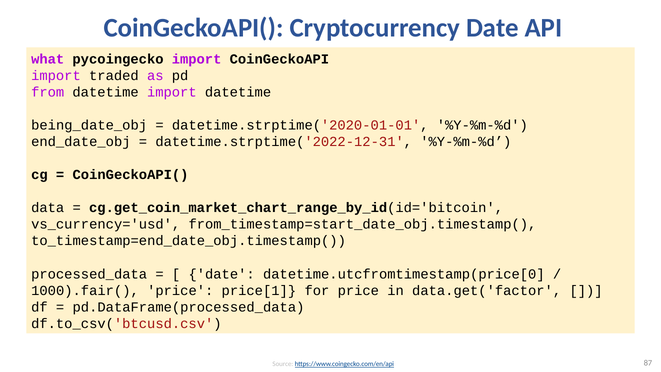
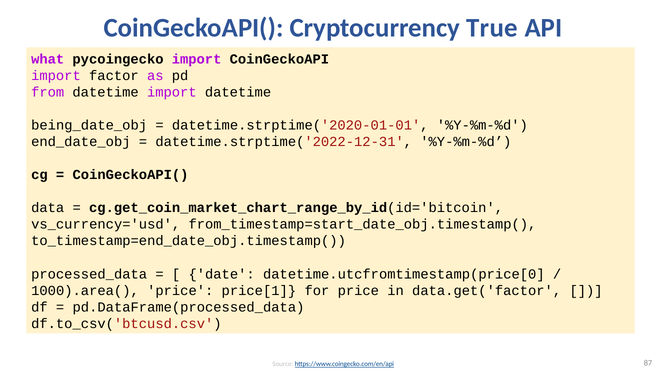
Cryptocurrency Date: Date -> True
traded: traded -> factor
1000).fair(: 1000).fair( -> 1000).area(
